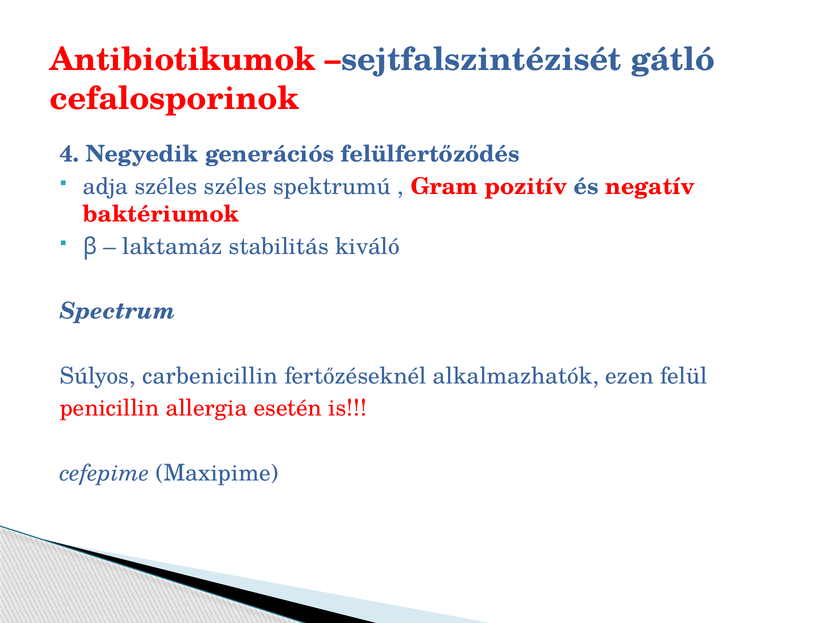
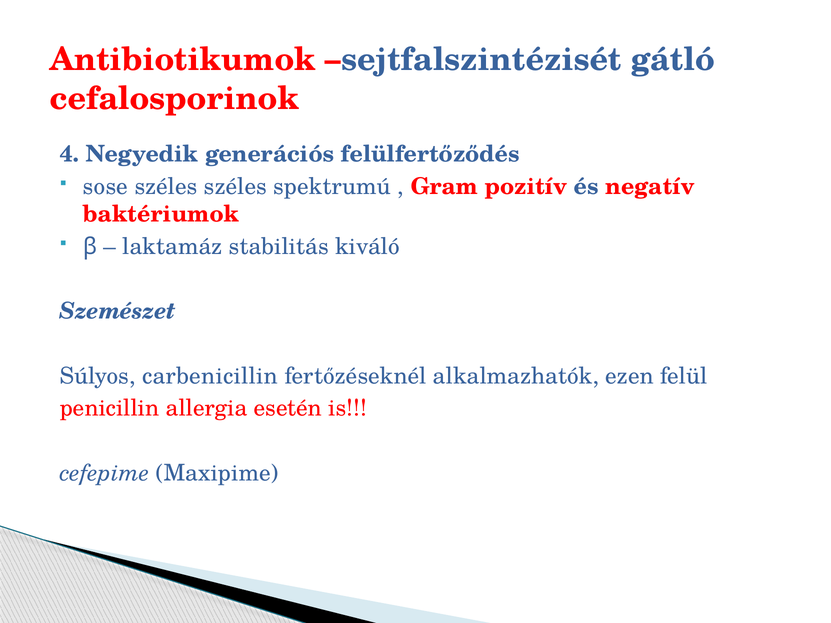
adja: adja -> sose
Spectrum: Spectrum -> Szemészet
